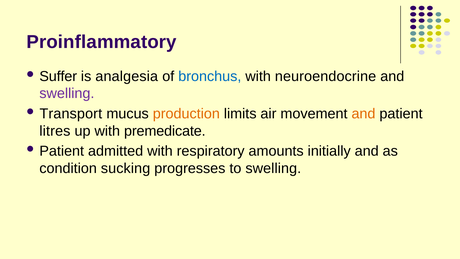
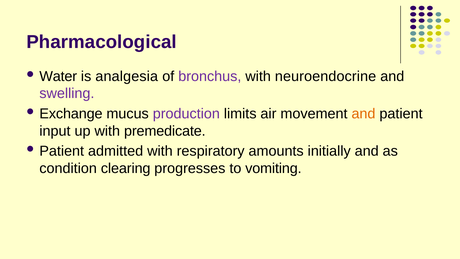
Proinflammatory: Proinflammatory -> Pharmacological
Suffer: Suffer -> Water
bronchus colour: blue -> purple
Transport: Transport -> Exchange
production colour: orange -> purple
litres: litres -> input
sucking: sucking -> clearing
to swelling: swelling -> vomiting
